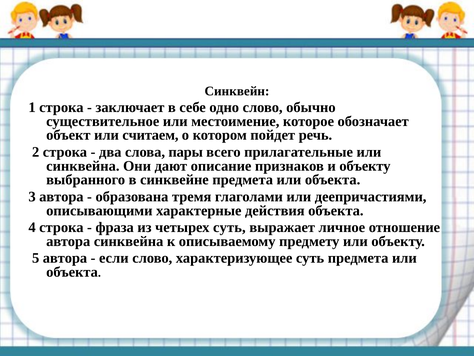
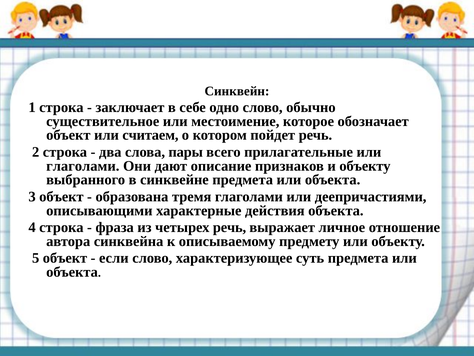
синквейна at (83, 166): синквейна -> глаголами
3 автора: автора -> объект
четырех суть: суть -> речь
5 автора: автора -> объект
